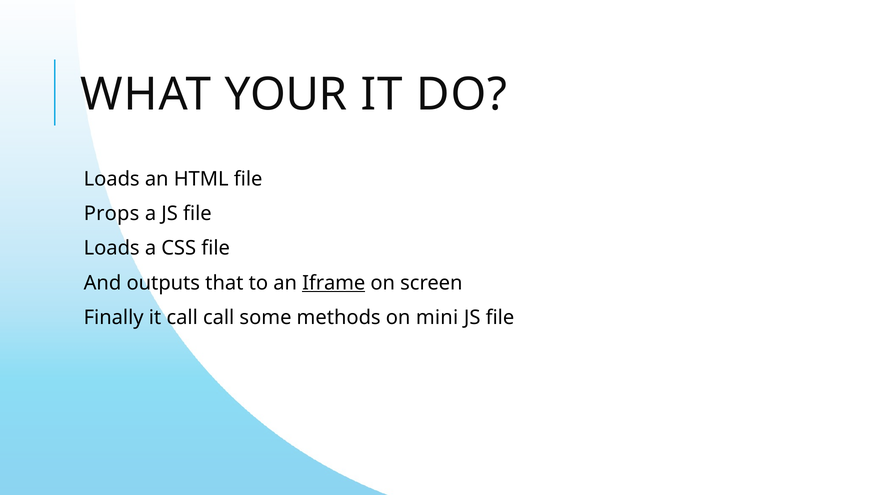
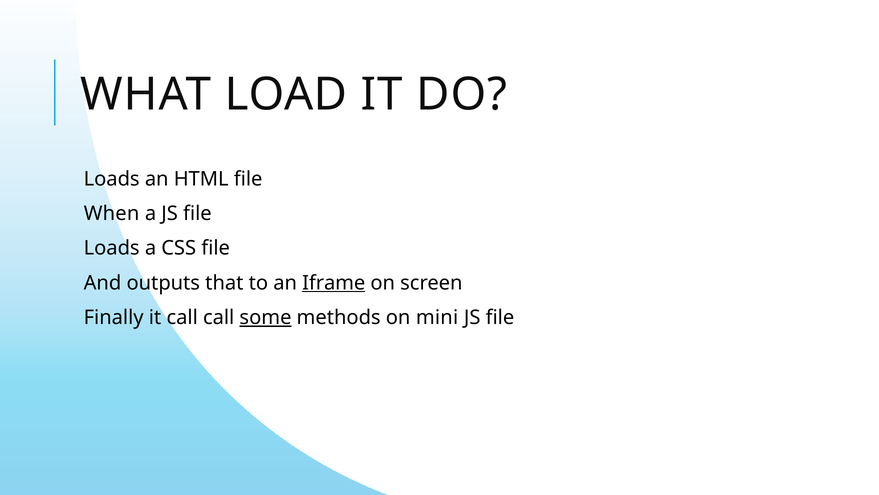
YOUR: YOUR -> LOAD
Props: Props -> When
some underline: none -> present
